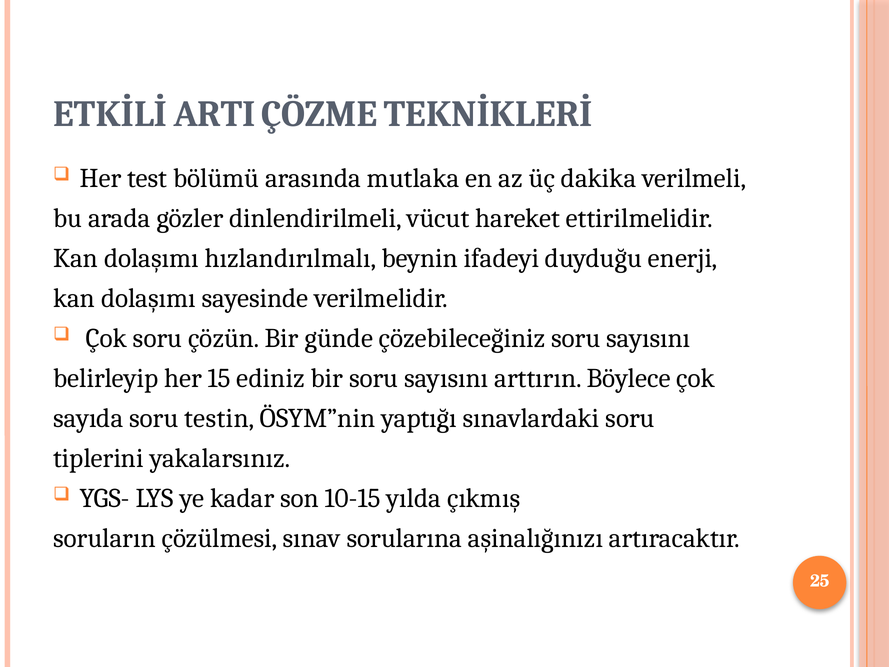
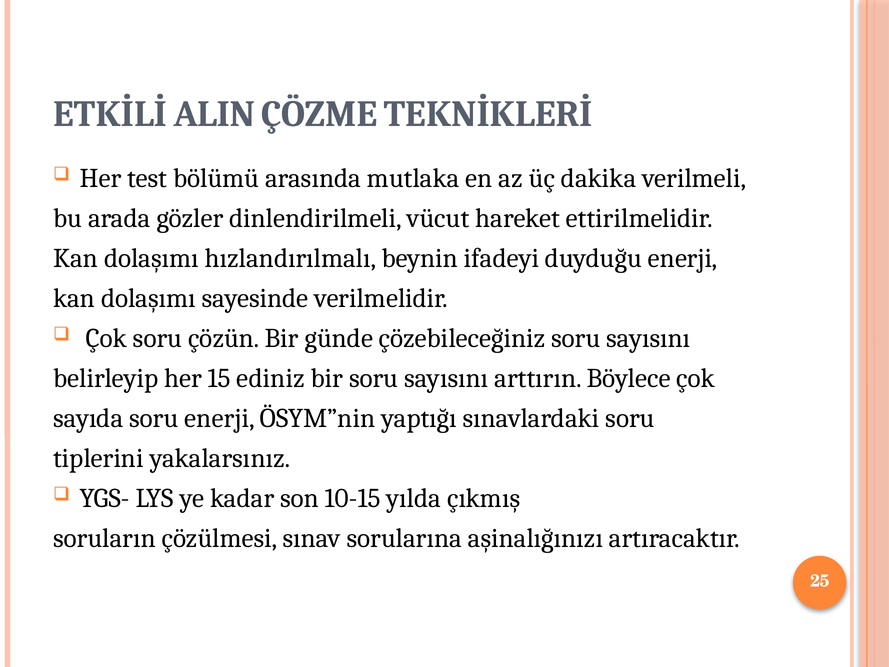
ARTI: ARTI -> ALIN
soru testin: testin -> enerji
